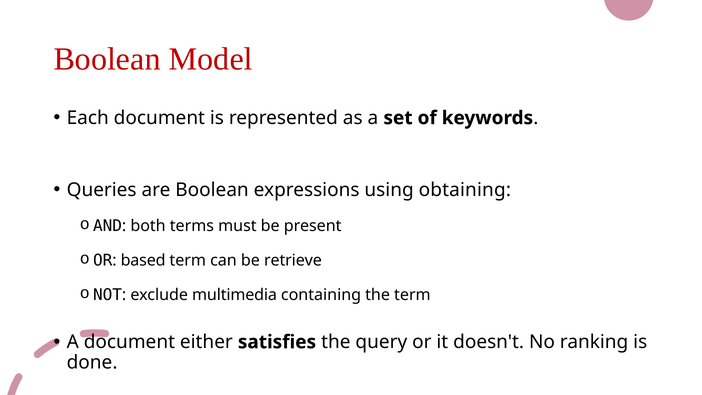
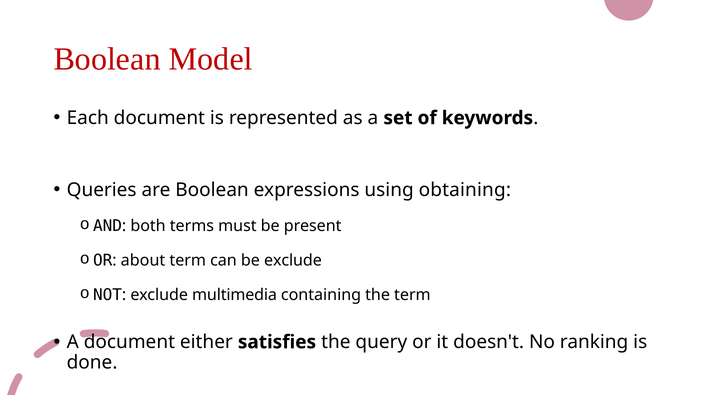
based: based -> about
be retrieve: retrieve -> exclude
